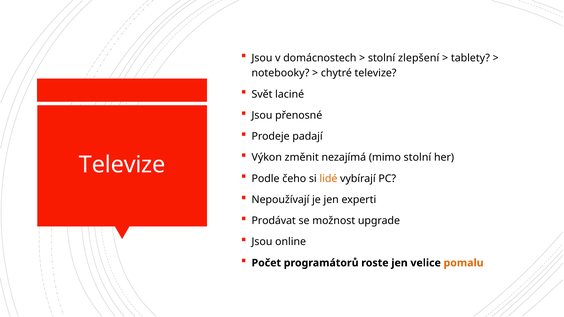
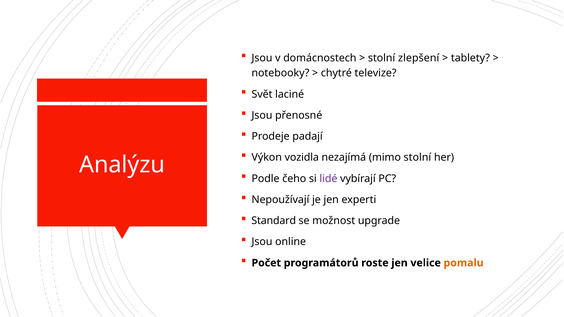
změnit: změnit -> vozidla
Televize at (122, 165): Televize -> Analýzu
lidé colour: orange -> purple
Prodávat: Prodávat -> Standard
